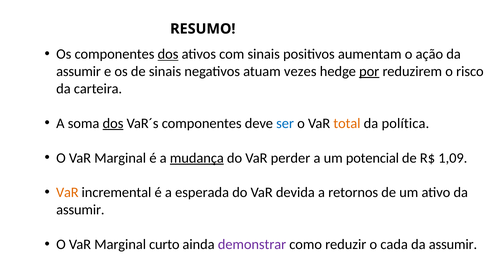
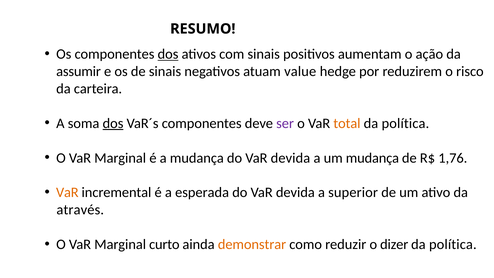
vezes: vezes -> value
por underline: present -> none
ser colour: blue -> purple
mudança at (197, 158) underline: present -> none
perder at (290, 158): perder -> devida
um potencial: potencial -> mudança
1,09: 1,09 -> 1,76
retornos: retornos -> superior
assumir at (80, 210): assumir -> através
demonstrar colour: purple -> orange
cada: cada -> dizer
assumir at (453, 244): assumir -> política
